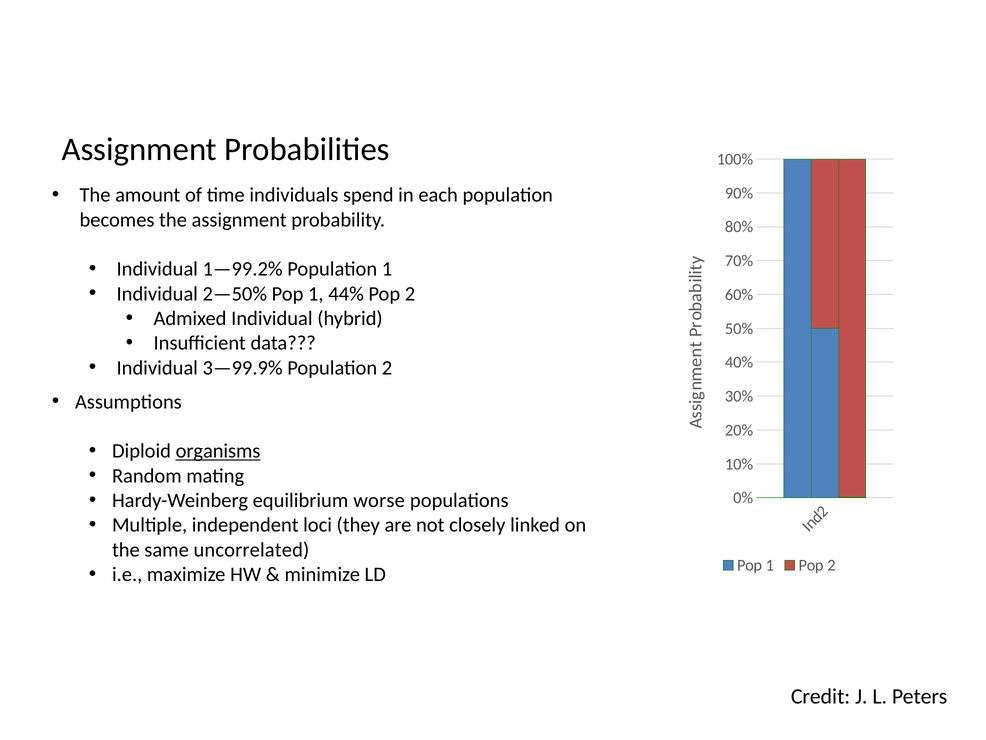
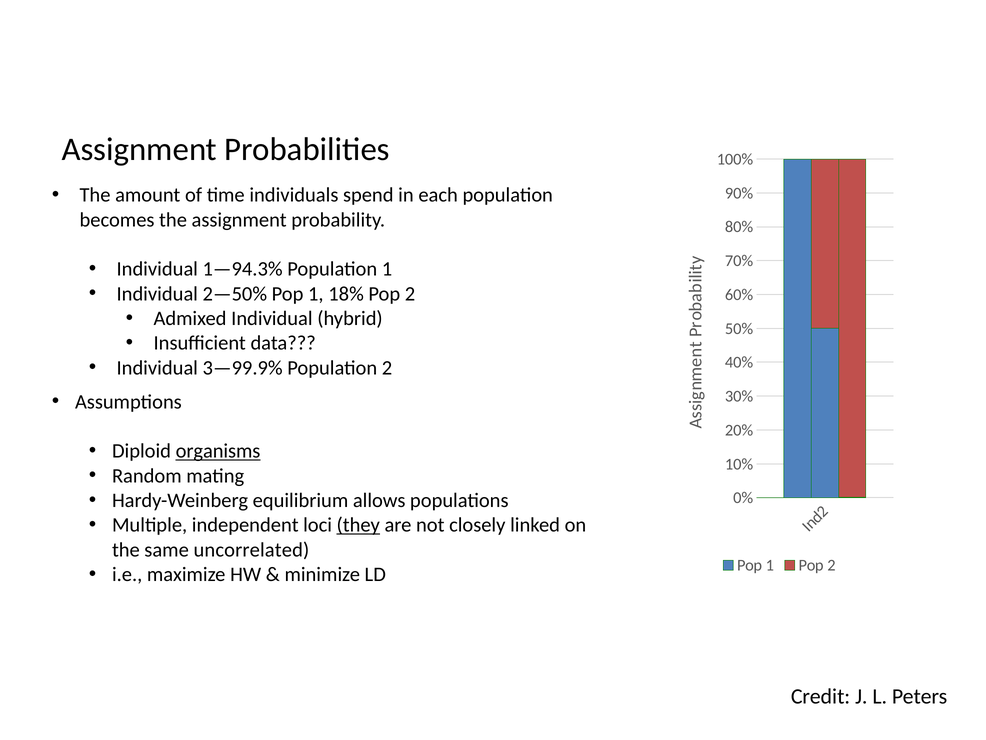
1—99.2%: 1—99.2% -> 1—94.3%
44%: 44% -> 18%
worse: worse -> allows
they underline: none -> present
